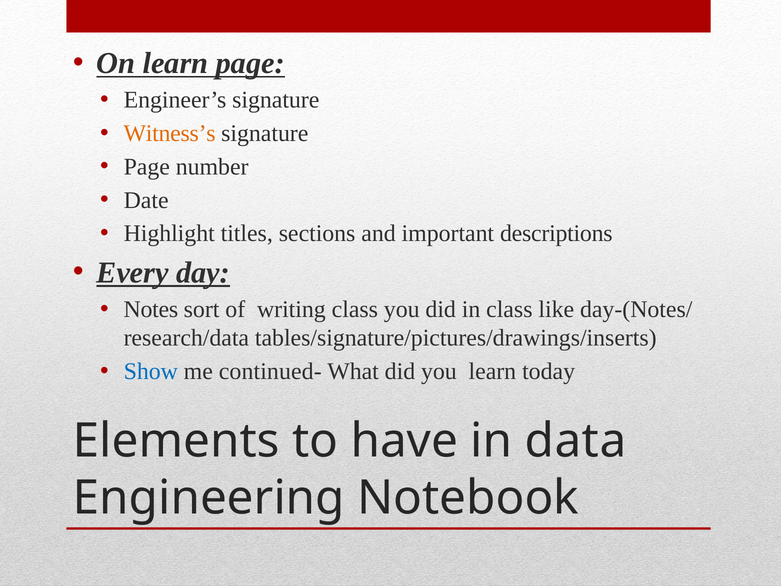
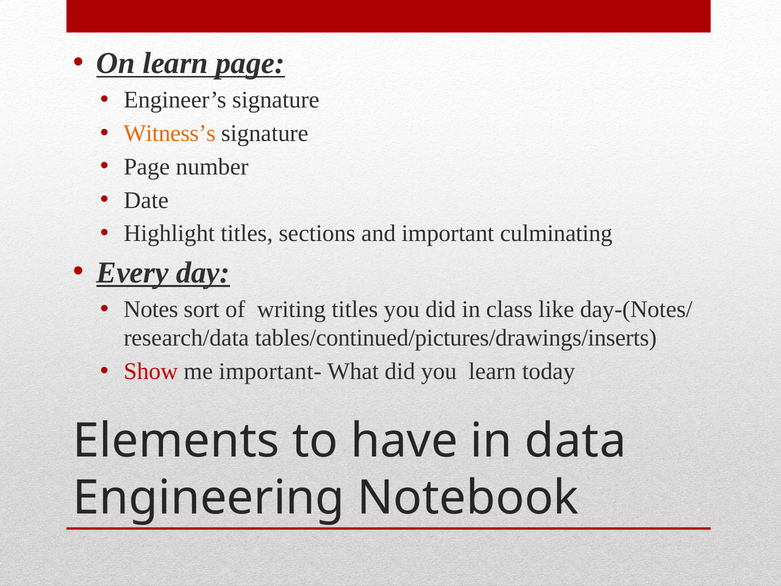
descriptions: descriptions -> culminating
writing class: class -> titles
tables/signature/pictures/drawings/inserts: tables/signature/pictures/drawings/inserts -> tables/continued/pictures/drawings/inserts
Show colour: blue -> red
continued-: continued- -> important-
